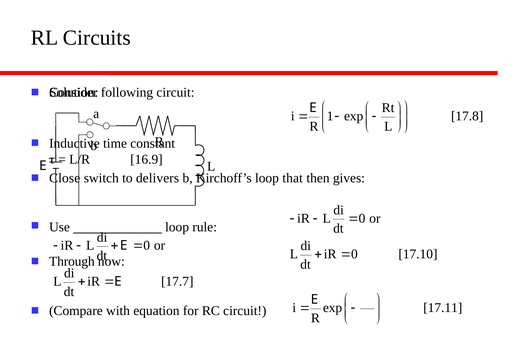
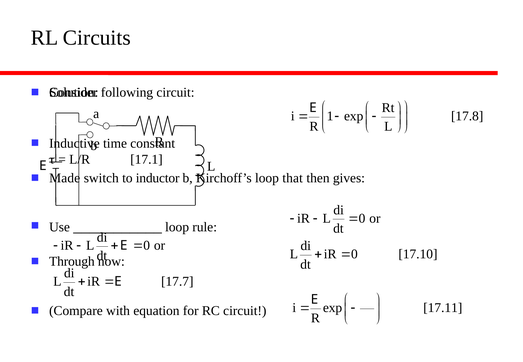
16.9: 16.9 -> 17.1
Close: Close -> Made
delivers: delivers -> inductor
